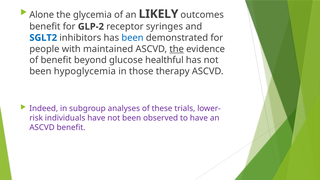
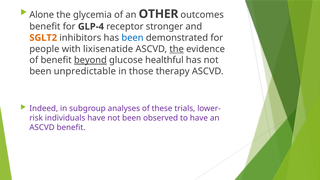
LIKELY: LIKELY -> OTHER
GLP-2: GLP-2 -> GLP-4
syringes: syringes -> stronger
SGLT2 colour: blue -> orange
maintained: maintained -> lixisenatide
beyond underline: none -> present
hypoglycemia: hypoglycemia -> unpredictable
